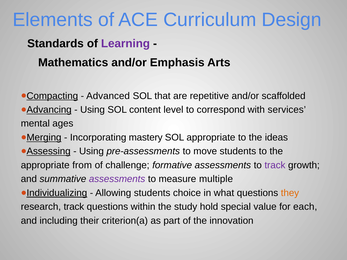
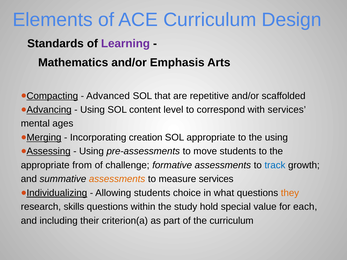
mastery: mastery -> creation
the ideas: ideas -> using
track at (275, 165) colour: purple -> blue
assessments at (117, 179) colour: purple -> orange
measure multiple: multiple -> services
research track: track -> skills
the innovation: innovation -> curriculum
